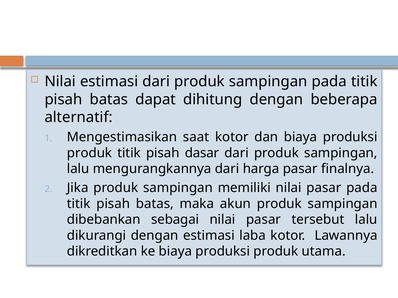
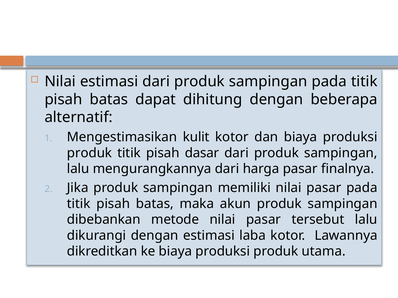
saat: saat -> kulit
sebagai: sebagai -> metode
